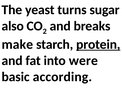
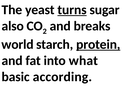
turns underline: none -> present
make: make -> world
were: were -> what
